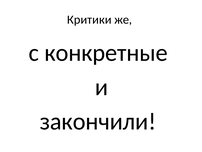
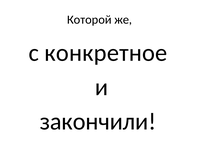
Критики: Критики -> Которой
конкретные: конкретные -> конкретное
